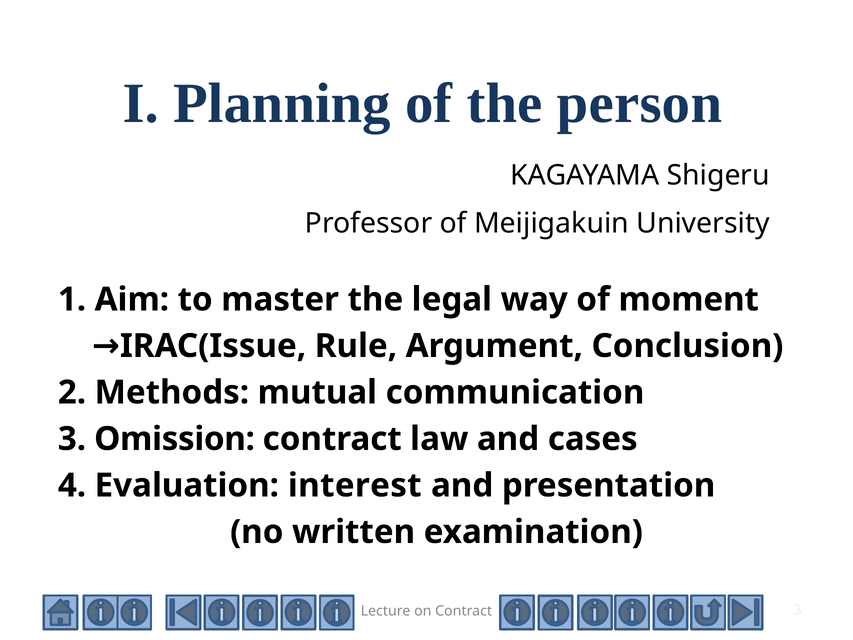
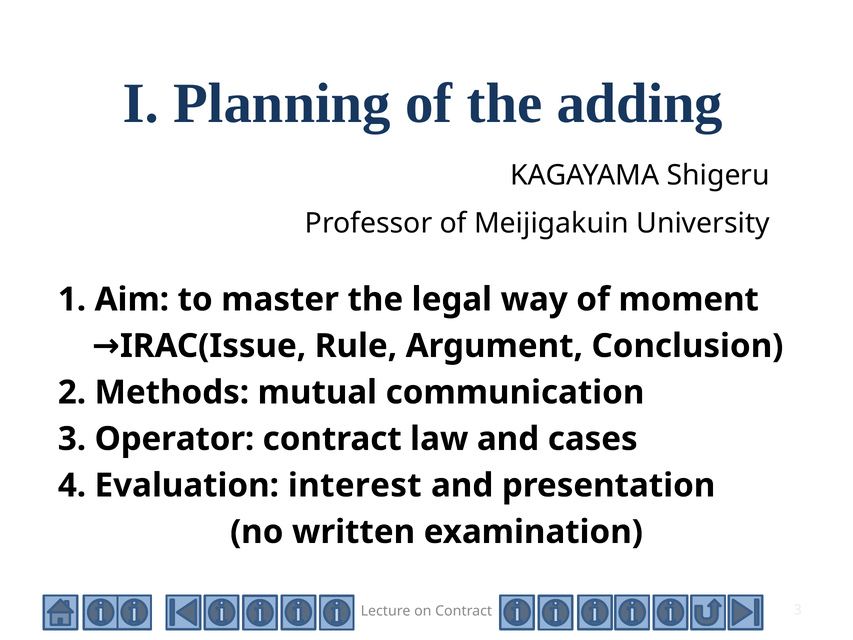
person: person -> adding
Omission: Omission -> Operator
